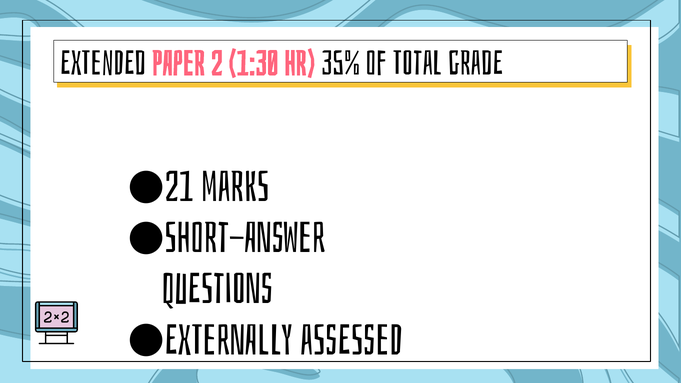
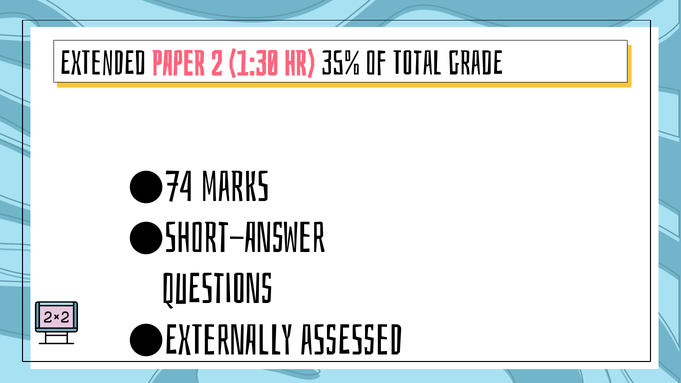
21: 21 -> 74
